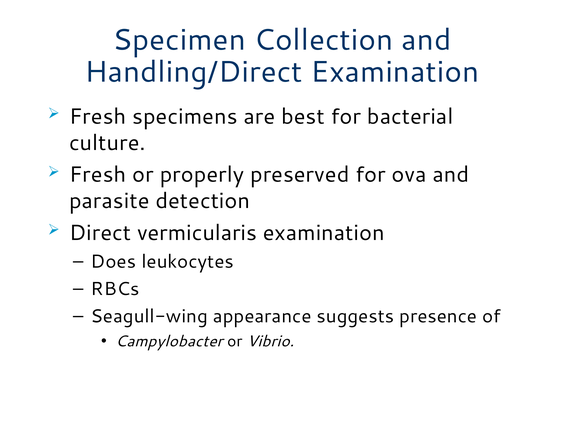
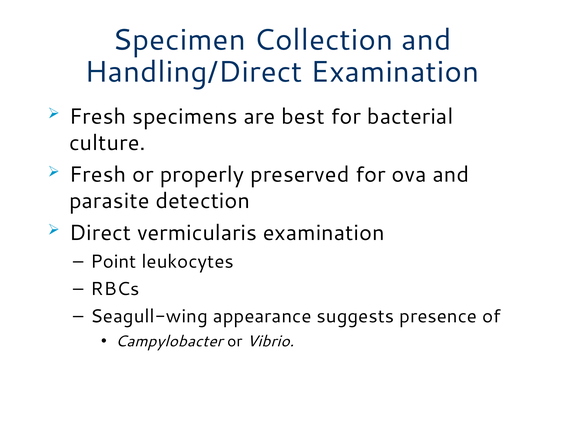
Does: Does -> Point
